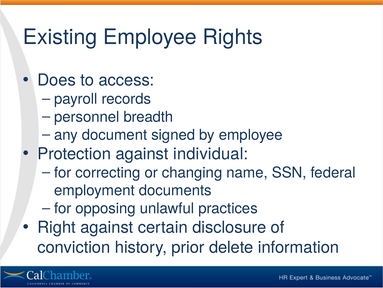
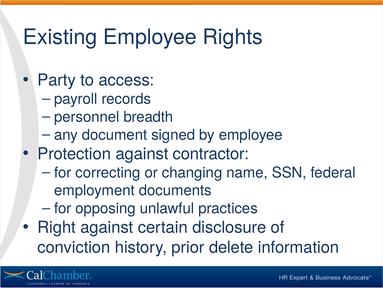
Does: Does -> Party
individual: individual -> contractor
